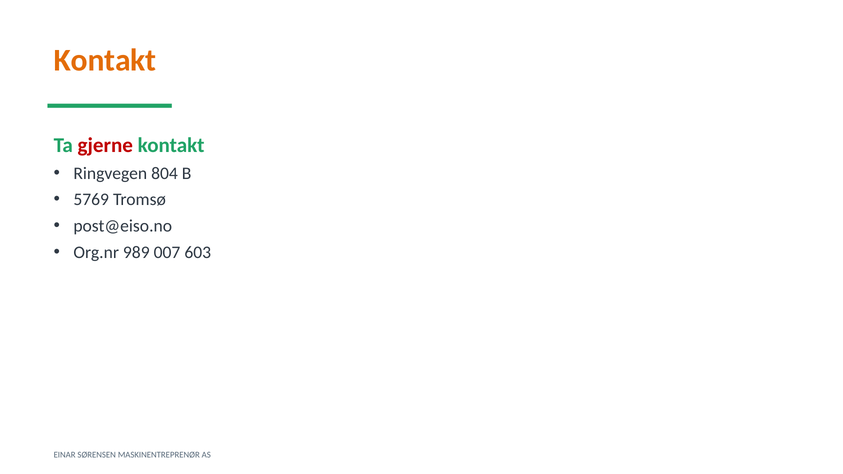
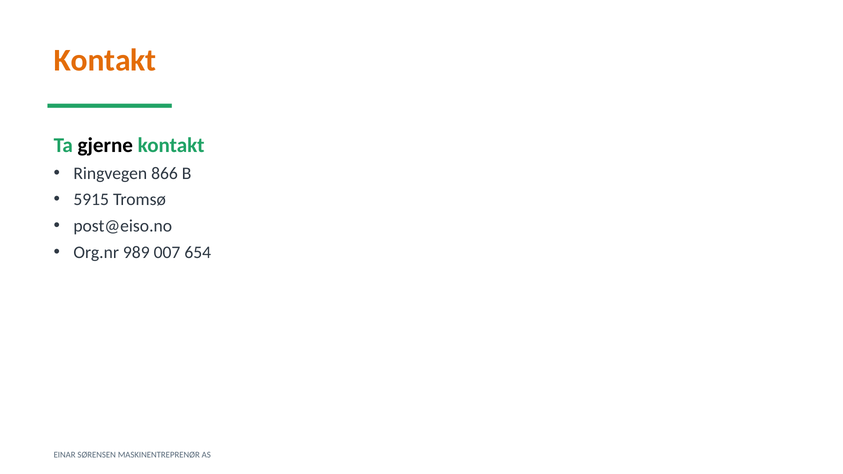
gjerne colour: red -> black
804: 804 -> 866
5769: 5769 -> 5915
603: 603 -> 654
